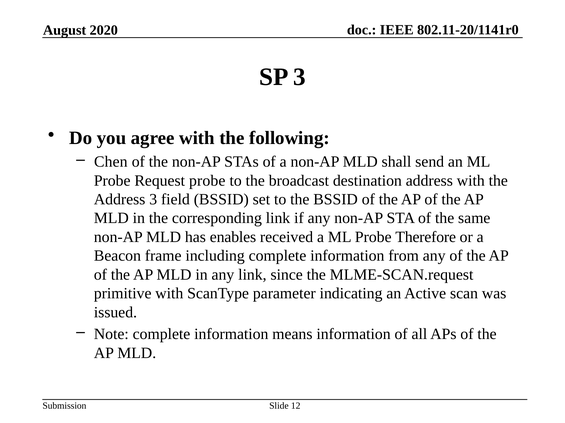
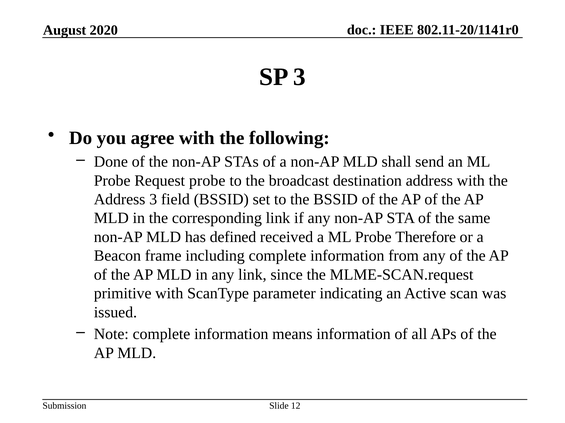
Chen at (111, 162): Chen -> Done
enables: enables -> defined
